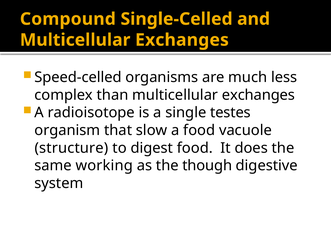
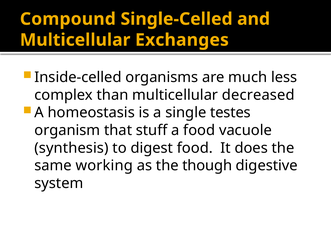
Speed-celled: Speed-celled -> Inside-celled
than multicellular exchanges: exchanges -> decreased
radioisotope: radioisotope -> homeostasis
slow: slow -> stuff
structure: structure -> synthesis
